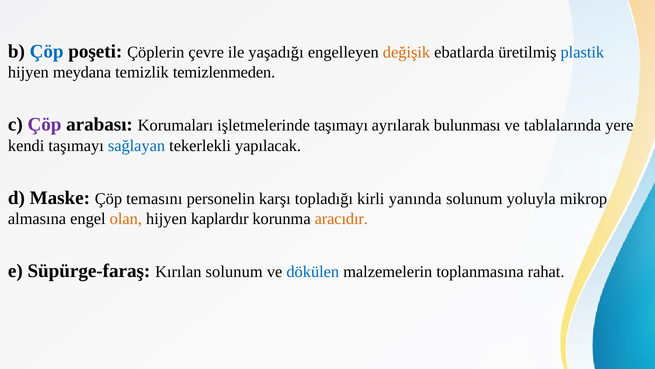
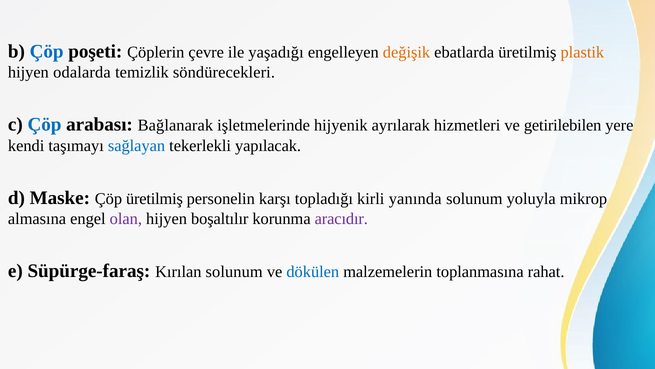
plastik colour: blue -> orange
meydana: meydana -> odalarda
temizlenmeden: temizlenmeden -> söndürecekleri
Çöp at (44, 124) colour: purple -> blue
Korumaları: Korumaları -> Bağlanarak
işletmelerinde taşımayı: taşımayı -> hijyenik
bulunması: bulunması -> hizmetleri
tablalarında: tablalarında -> getirilebilen
Çöp temasını: temasını -> üretilmiş
olan colour: orange -> purple
kaplardır: kaplardır -> boşaltılır
aracıdır colour: orange -> purple
